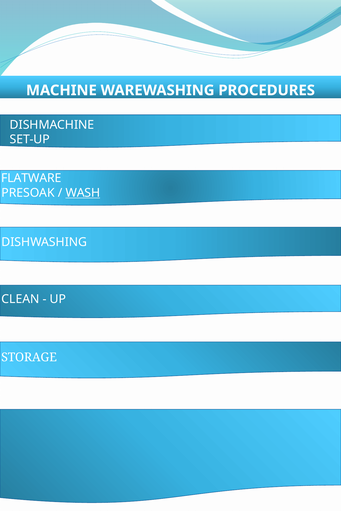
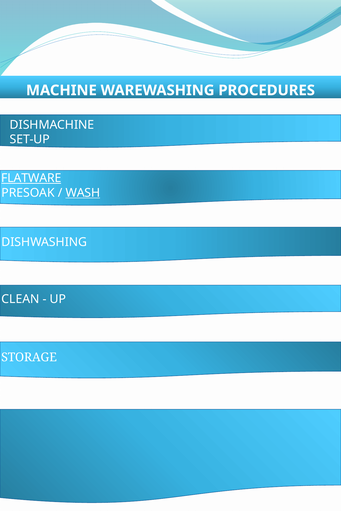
FLATWARE underline: none -> present
